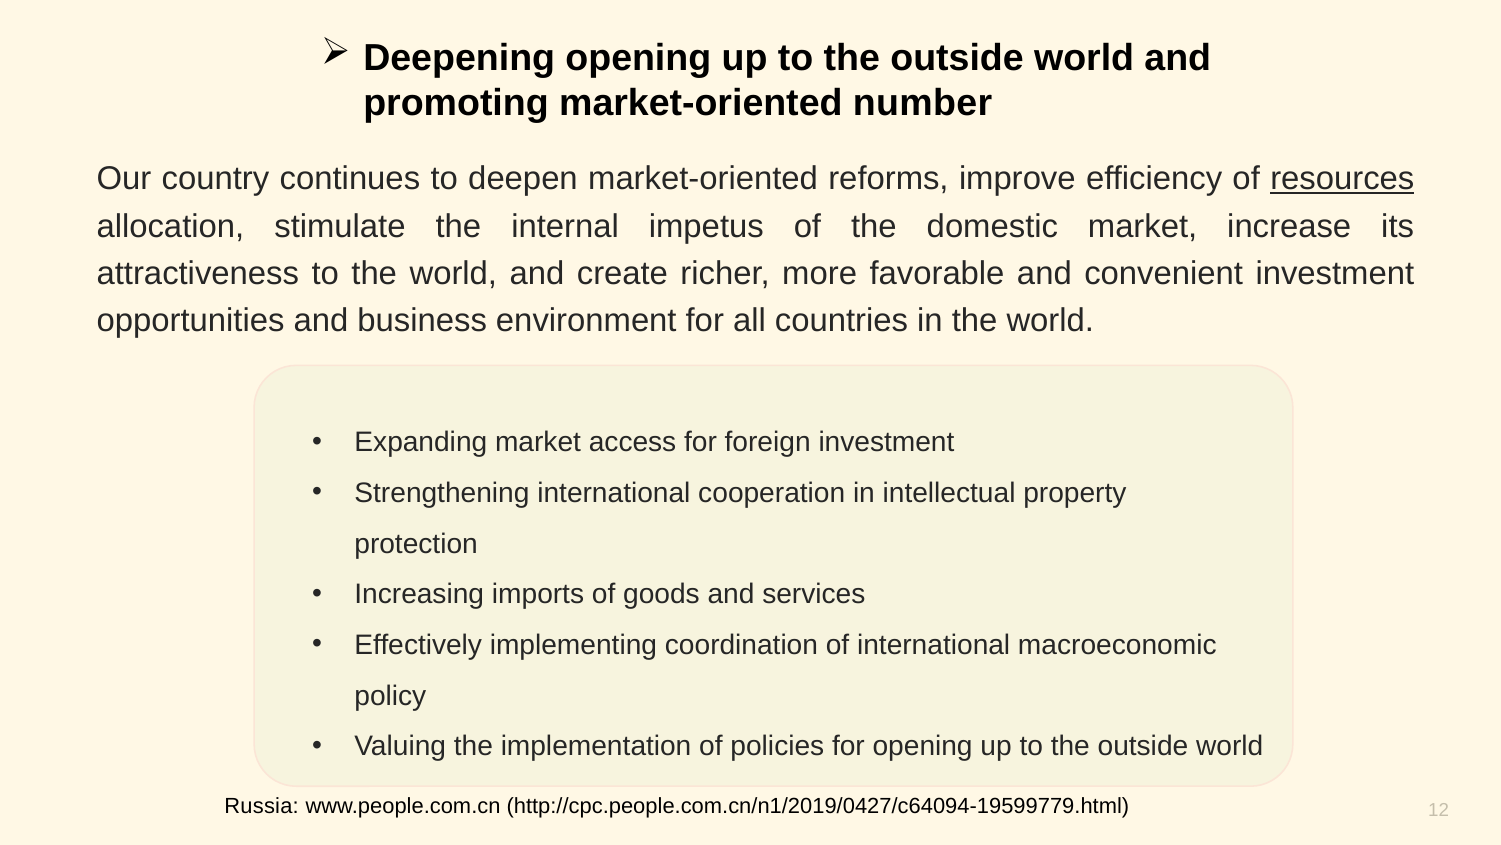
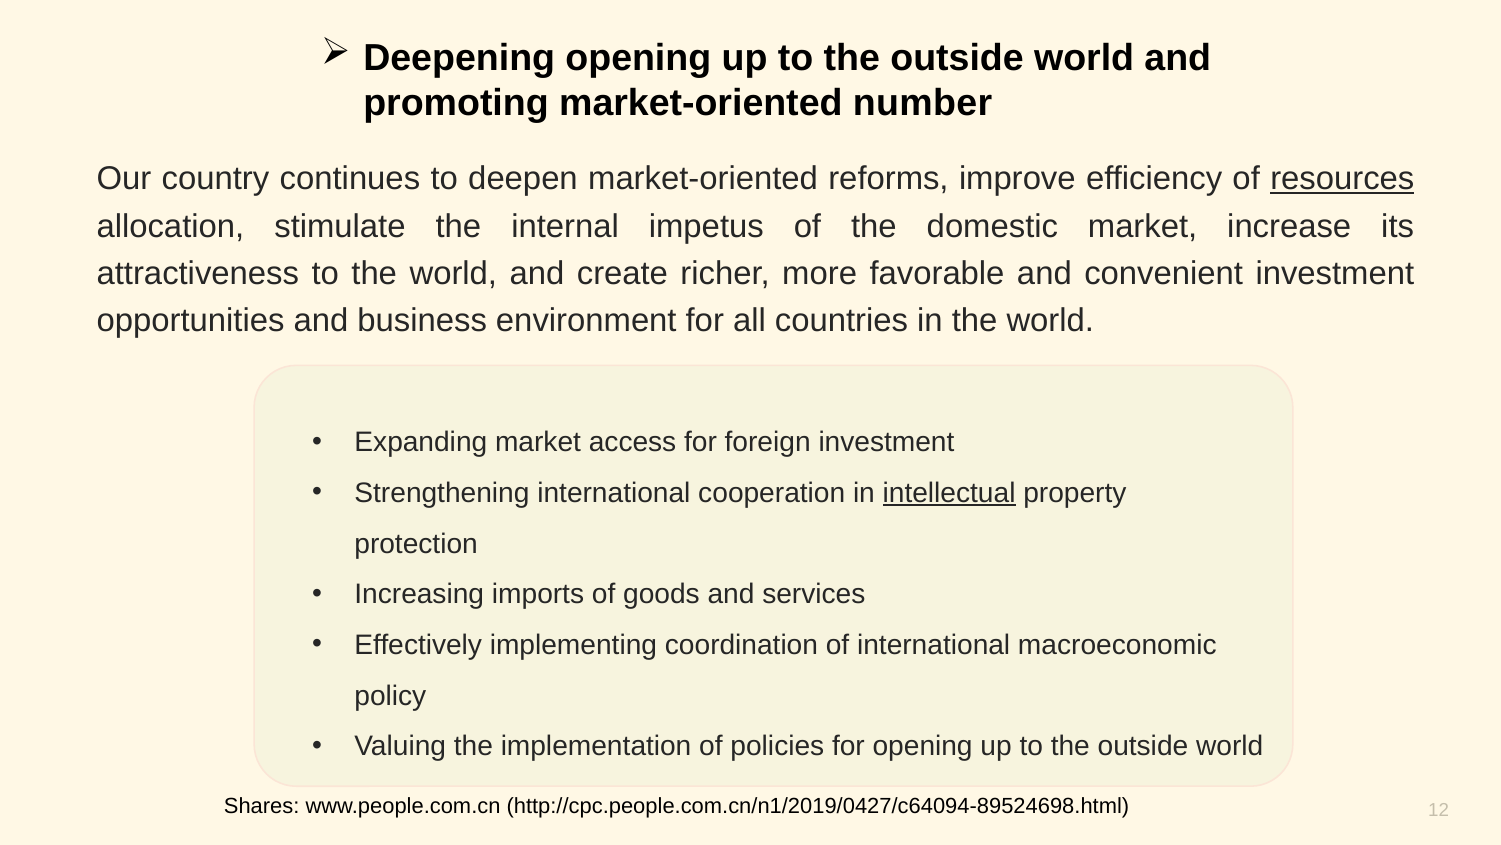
intellectual underline: none -> present
Russia: Russia -> Shares
http://cpc.people.com.cn/n1/2019/0427/c64094-19599779.html: http://cpc.people.com.cn/n1/2019/0427/c64094-19599779.html -> http://cpc.people.com.cn/n1/2019/0427/c64094-89524698.html
